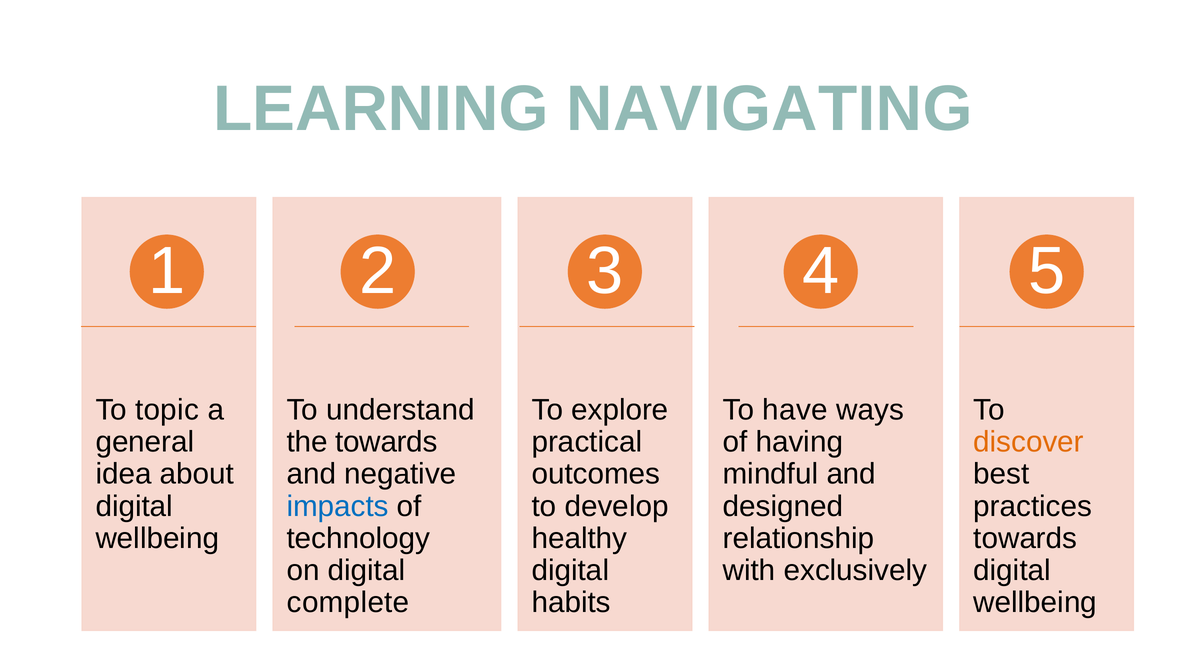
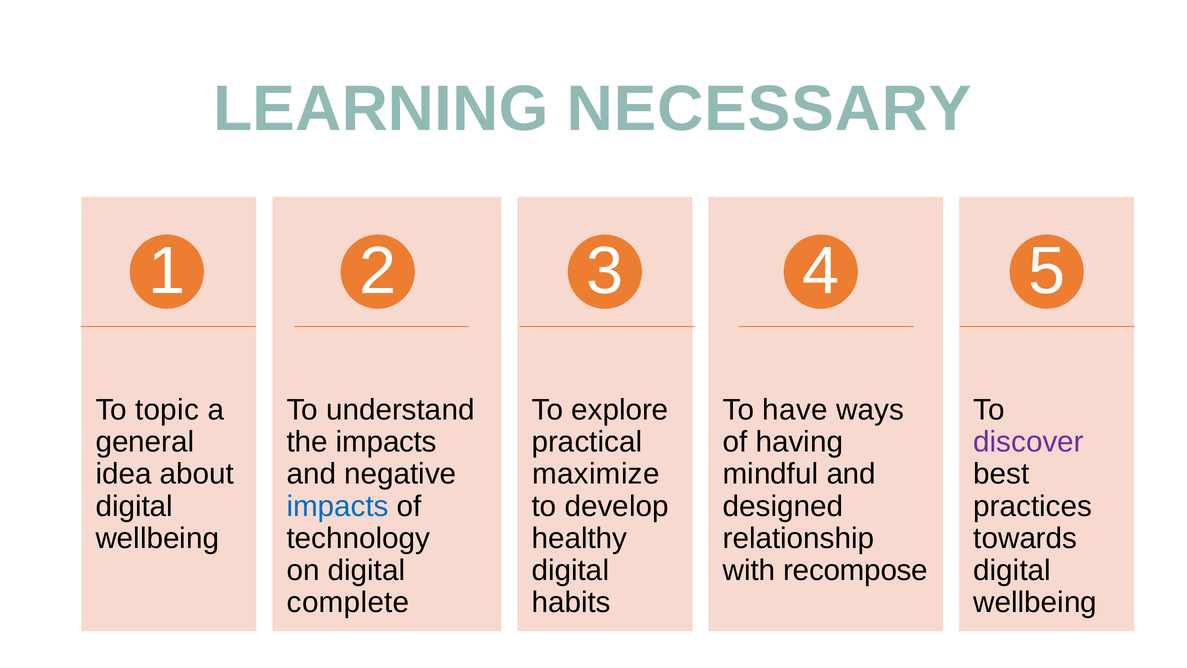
NAVIGATING: NAVIGATING -> NECESSARY
the towards: towards -> impacts
discover colour: orange -> purple
outcomes: outcomes -> maximize
exclusively: exclusively -> recompose
